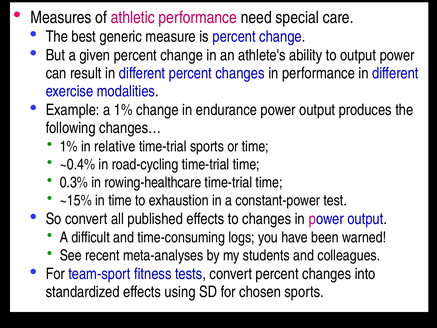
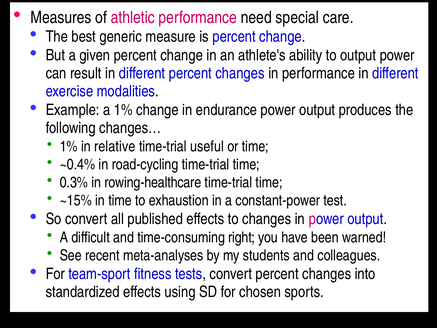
time-trial sports: sports -> useful
logs: logs -> right
